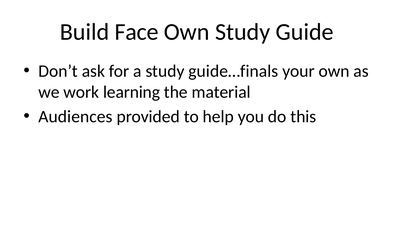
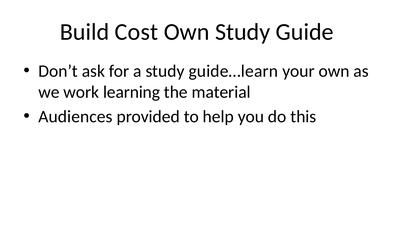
Face: Face -> Cost
guide…finals: guide…finals -> guide…learn
